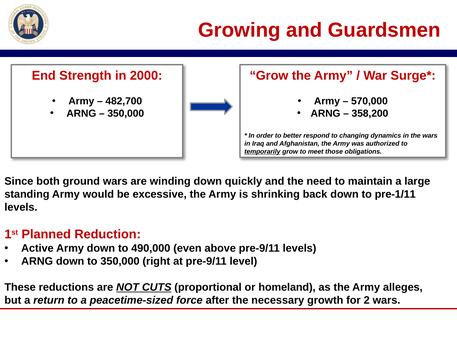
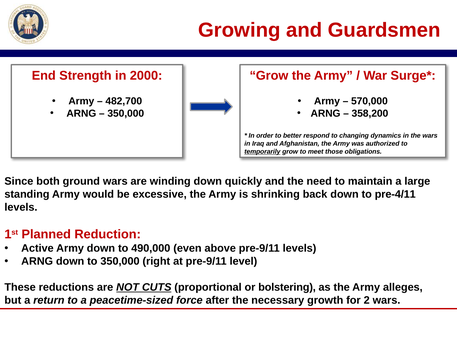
pre-1/11: pre-1/11 -> pre-4/11
homeland: homeland -> bolstering
